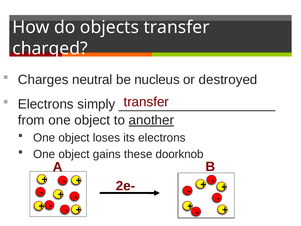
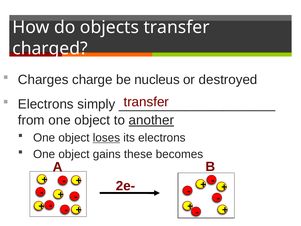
neutral: neutral -> charge
loses underline: none -> present
doorknob: doorknob -> becomes
